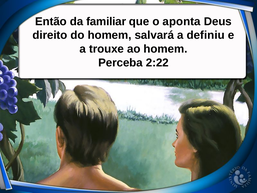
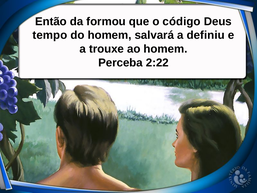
familiar: familiar -> formou
aponta: aponta -> código
direito: direito -> tempo
